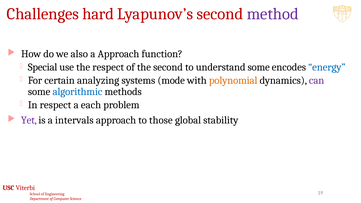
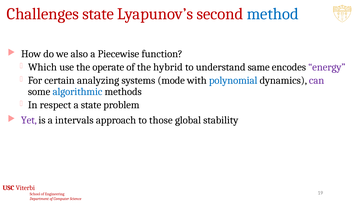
Challenges hard: hard -> state
method colour: purple -> blue
a Approach: Approach -> Piecewise
Special: Special -> Which
the respect: respect -> operate
the second: second -> hybrid
understand some: some -> same
energy colour: blue -> purple
polynomial colour: orange -> blue
a each: each -> state
